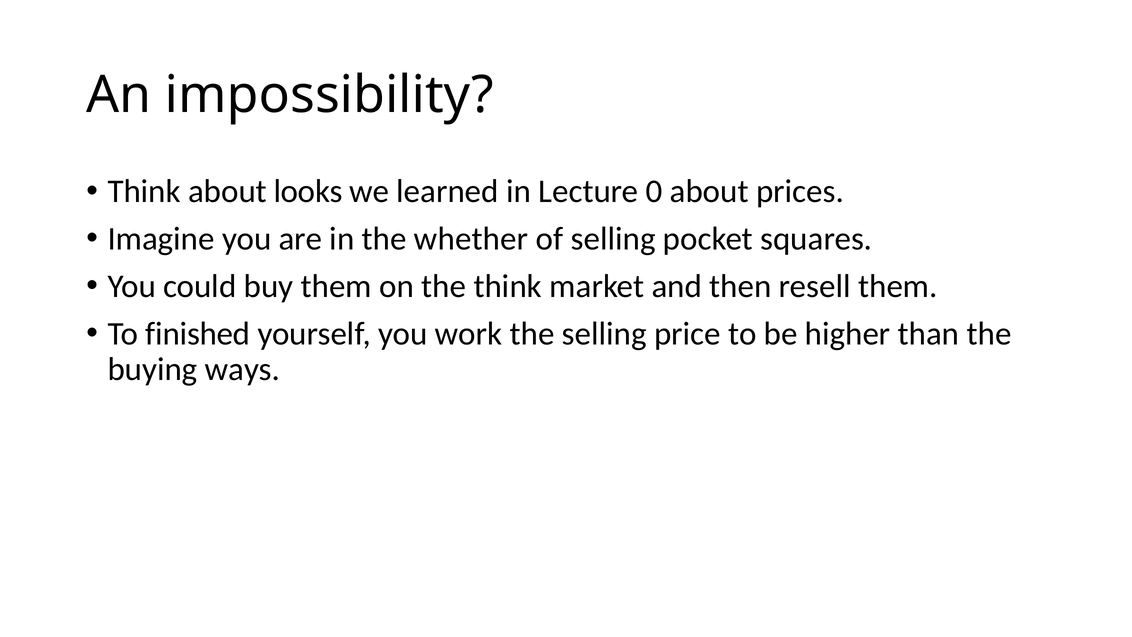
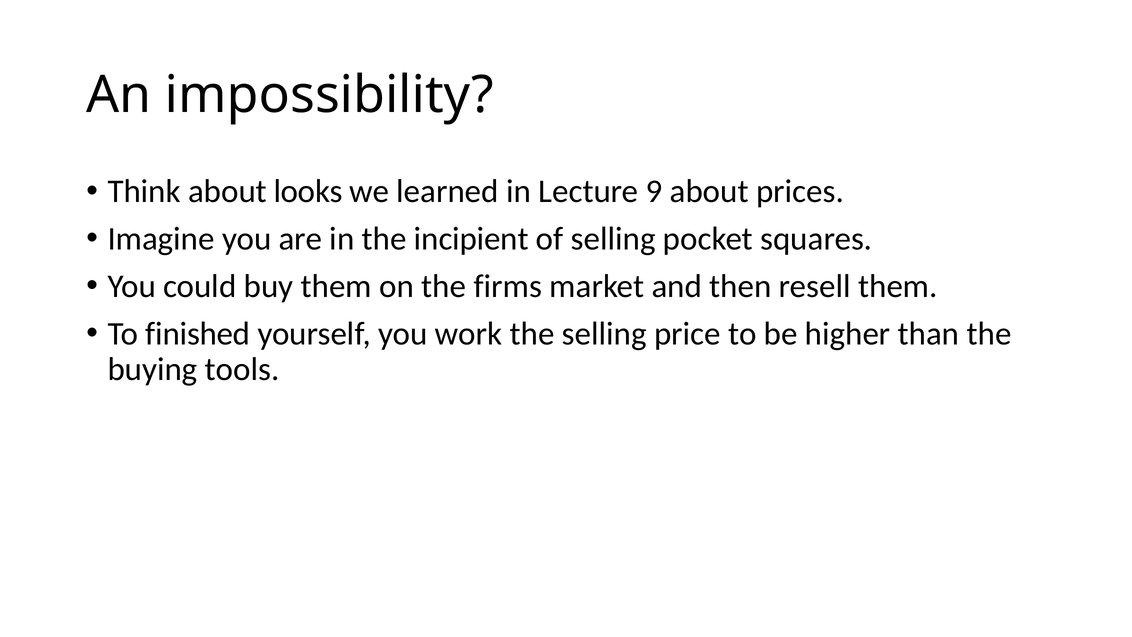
0: 0 -> 9
whether: whether -> incipient
the think: think -> firms
ways: ways -> tools
